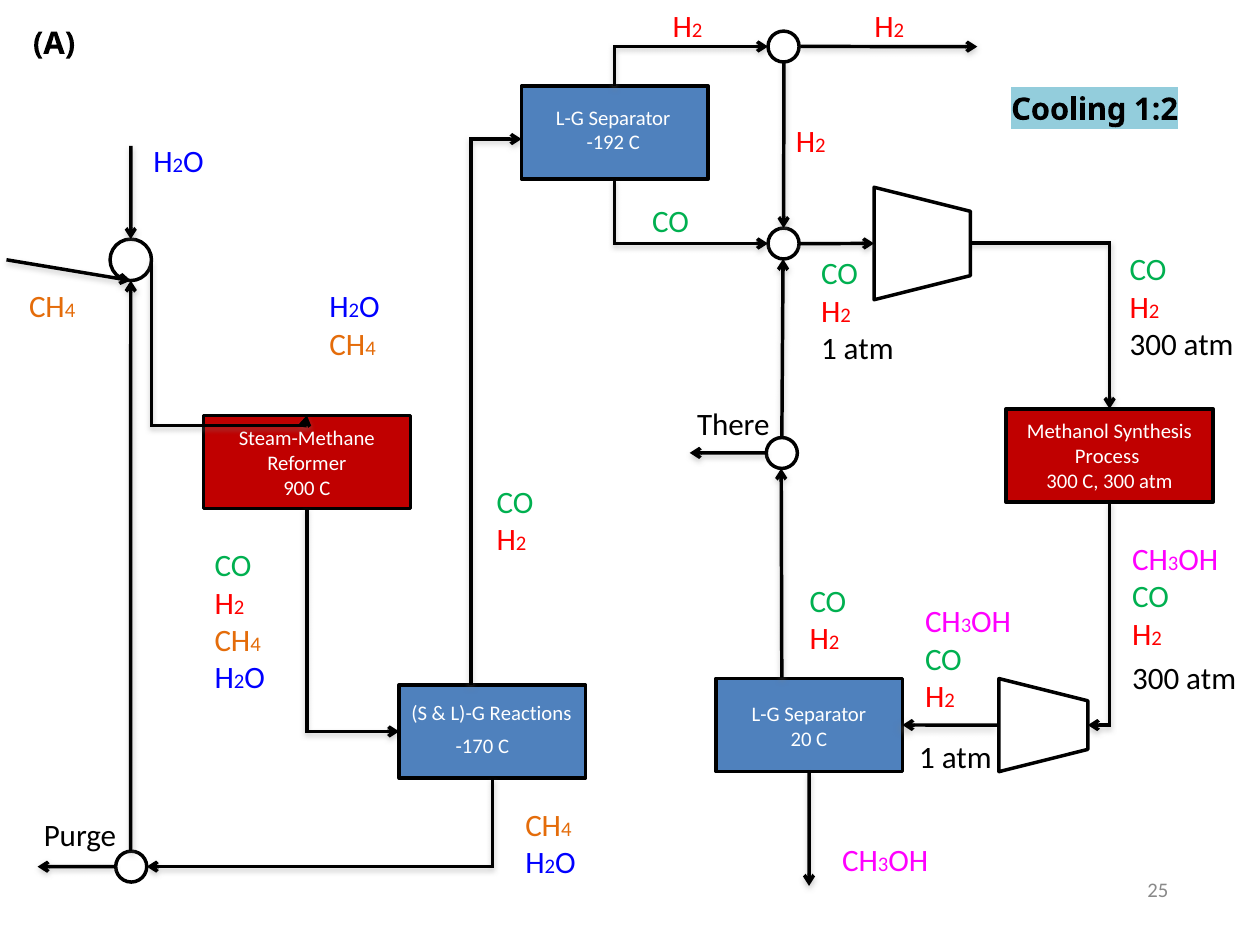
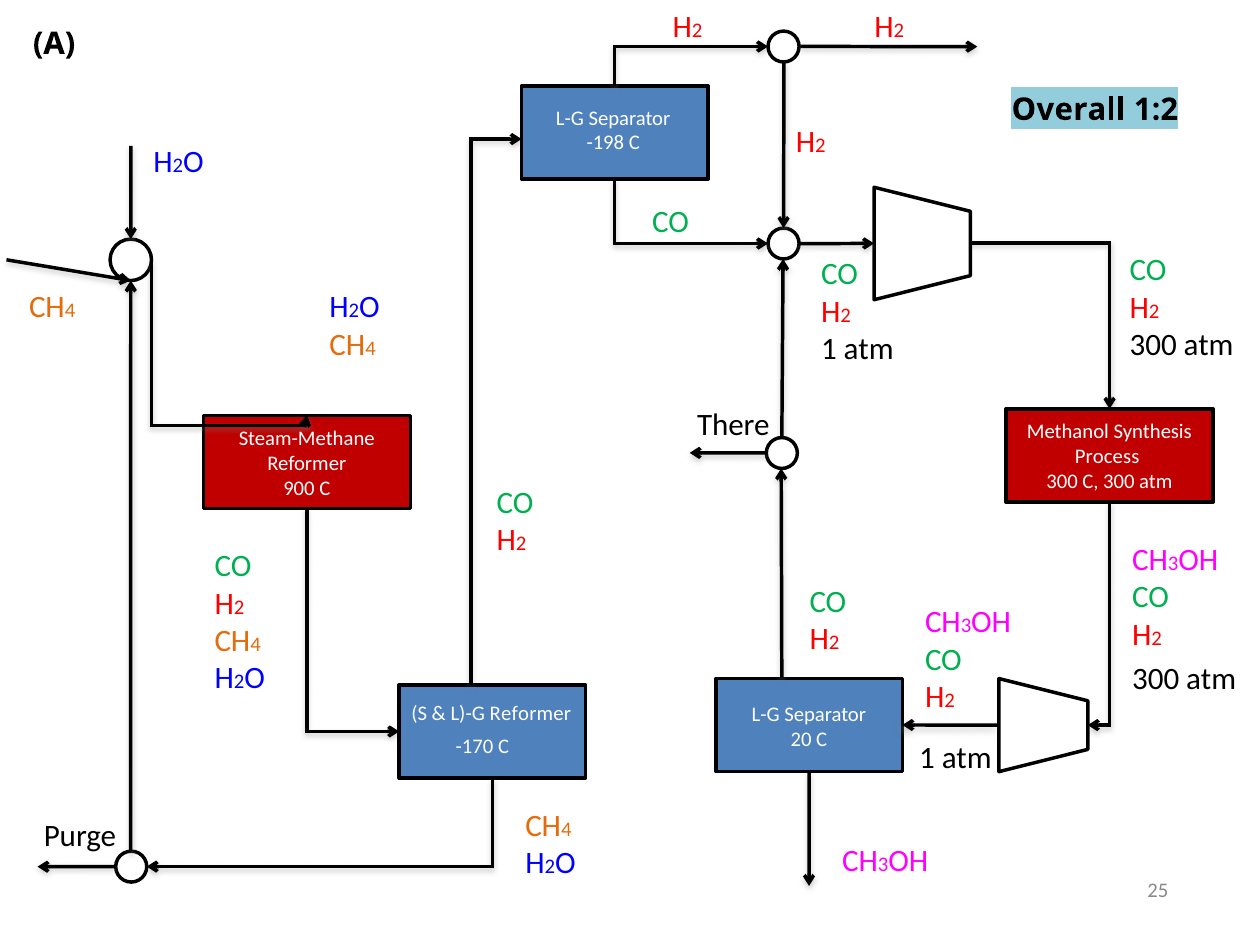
Cooling: Cooling -> Overall
-192: -192 -> -198
L)-G Reactions: Reactions -> Reformer
